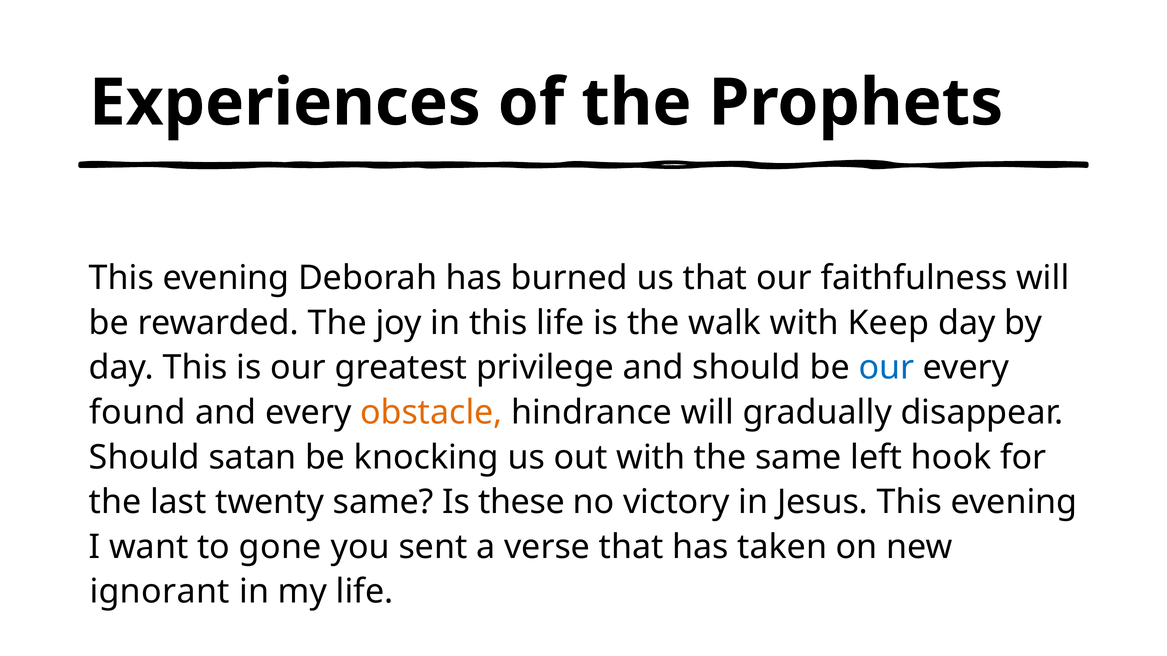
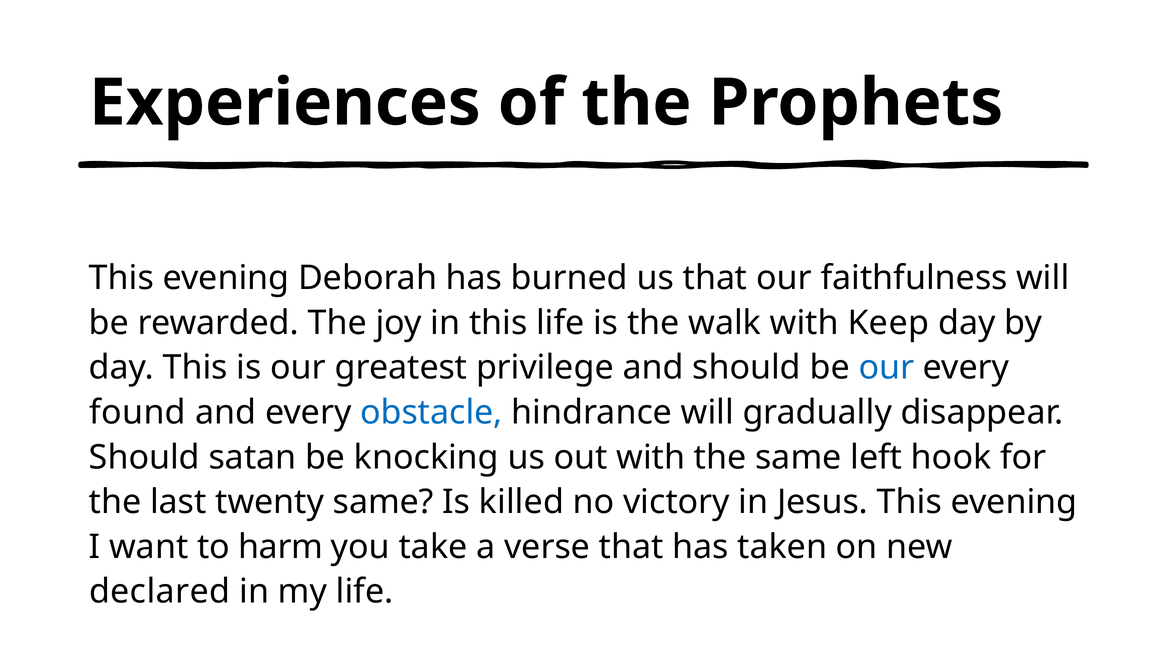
obstacle colour: orange -> blue
these: these -> killed
gone: gone -> harm
sent: sent -> take
ignorant: ignorant -> declared
